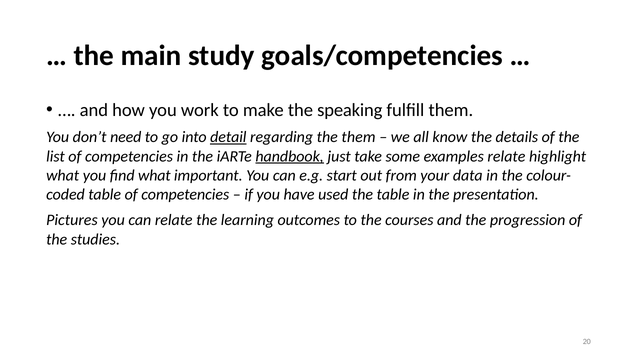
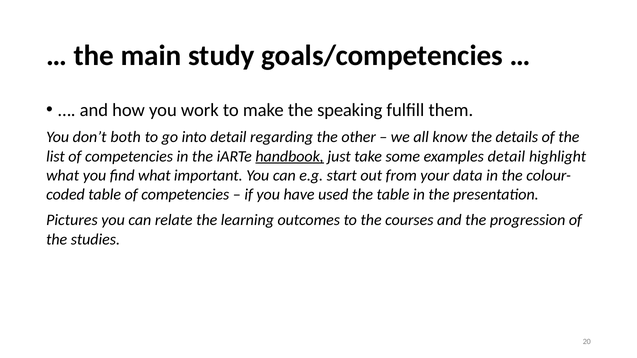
need: need -> both
detail at (228, 137) underline: present -> none
the them: them -> other
examples relate: relate -> detail
